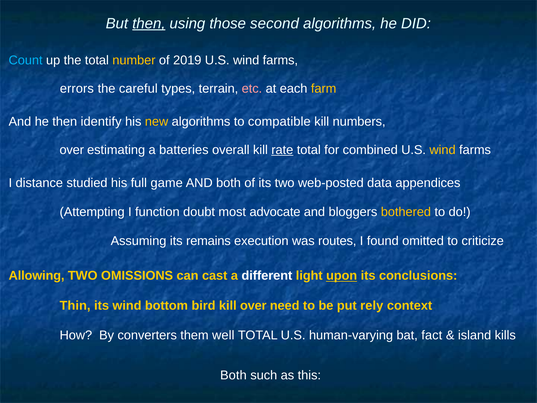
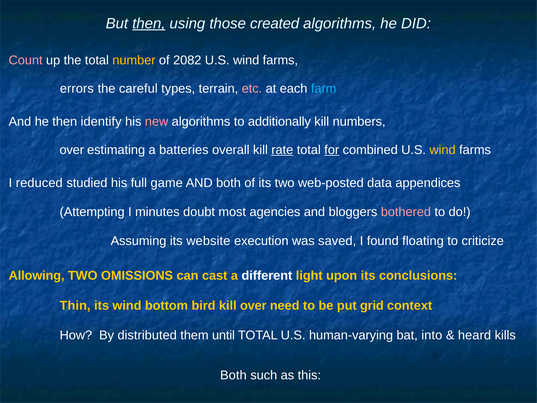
second: second -> created
Count colour: light blue -> pink
2019: 2019 -> 2082
farm colour: yellow -> light blue
new colour: yellow -> pink
compatible: compatible -> additionally
for underline: none -> present
distance: distance -> reduced
function: function -> minutes
advocate: advocate -> agencies
bothered colour: yellow -> pink
remains: remains -> website
routes: routes -> saved
omitted: omitted -> floating
upon underline: present -> none
rely: rely -> grid
converters: converters -> distributed
well: well -> until
fact: fact -> into
island: island -> heard
